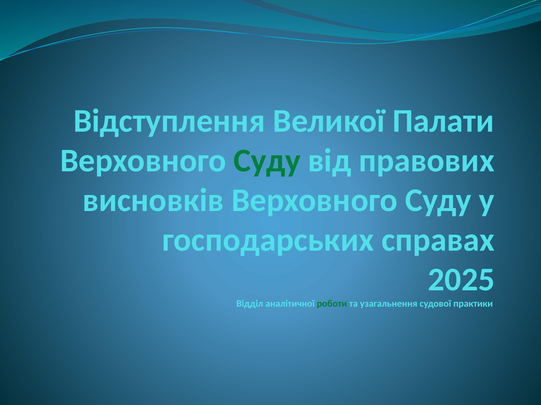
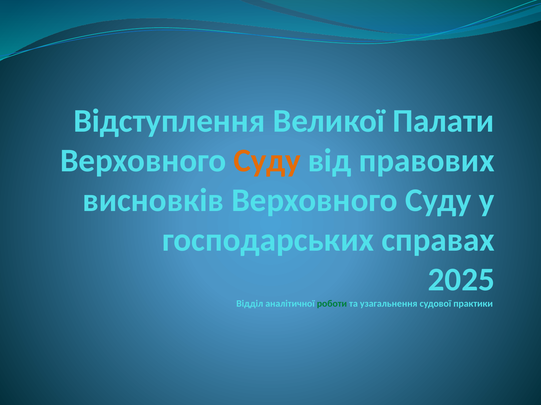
Суду at (267, 161) colour: green -> orange
